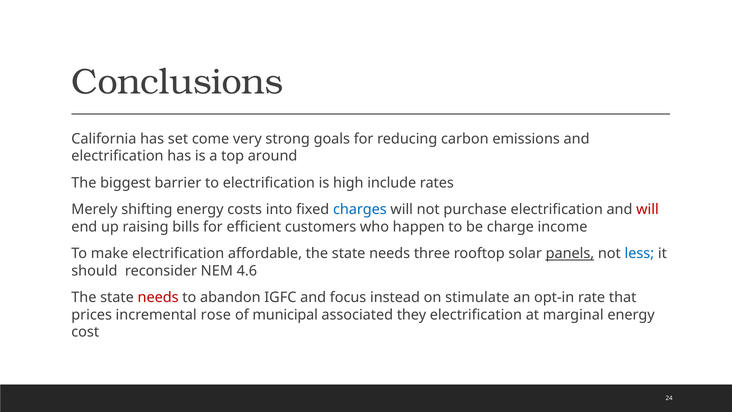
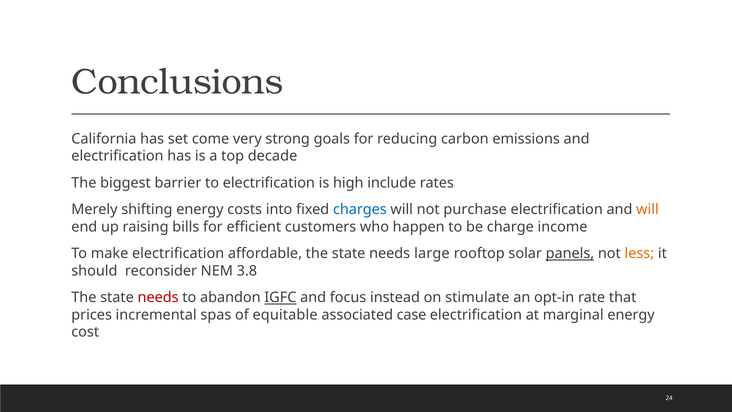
around: around -> decade
will at (647, 210) colour: red -> orange
three: three -> large
less colour: blue -> orange
4.6: 4.6 -> 3.8
IGFC underline: none -> present
rose: rose -> spas
municipal: municipal -> equitable
they: they -> case
